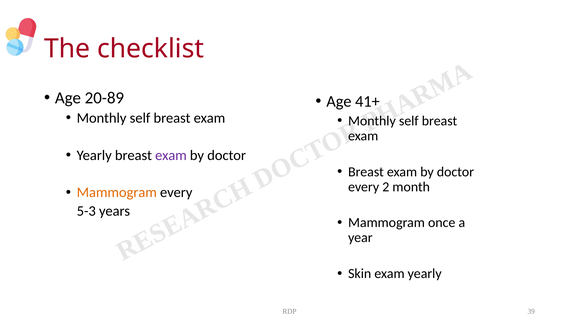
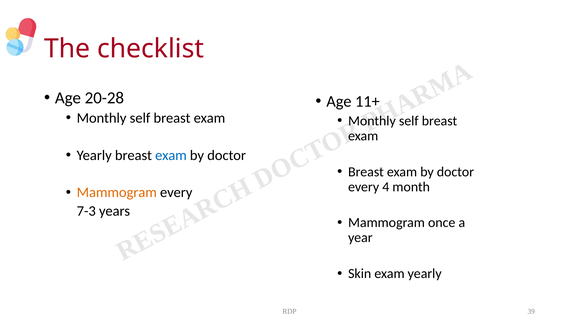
20-89: 20-89 -> 20-28
41+: 41+ -> 11+
exam at (171, 155) colour: purple -> blue
2: 2 -> 4
5-3: 5-3 -> 7-3
